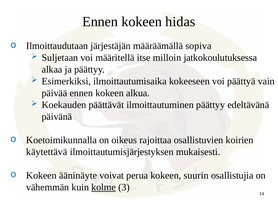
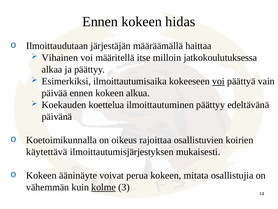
sopiva: sopiva -> haittaa
Suljetaan: Suljetaan -> Vihainen
voi at (218, 81) underline: none -> present
päättävät: päättävät -> koettelua
suurin: suurin -> mitata
